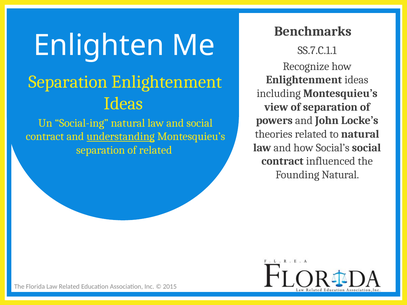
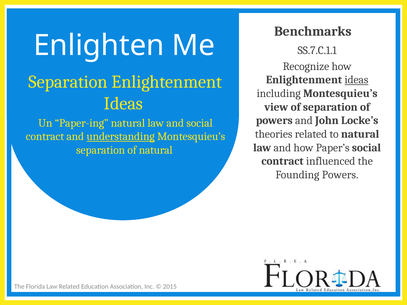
ideas at (356, 80) underline: none -> present
Social-ing: Social-ing -> Paper-ing
Social’s: Social’s -> Paper’s
of related: related -> natural
Founding Natural: Natural -> Powers
